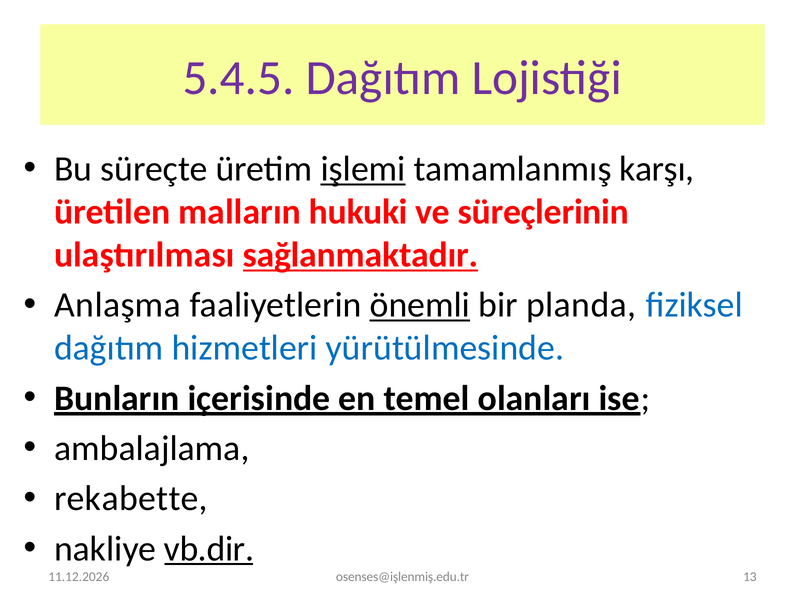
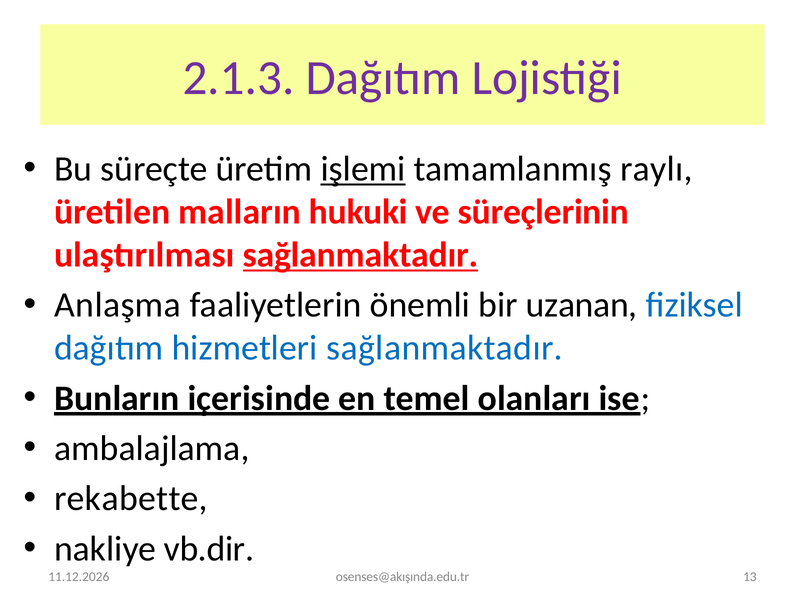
5.4.5: 5.4.5 -> 2.1.3
karşı: karşı -> raylı
önemli underline: present -> none
planda: planda -> uzanan
hizmetleri yürütülmesinde: yürütülmesinde -> sağlanmaktadır
vb.dir underline: present -> none
osenses@işlenmiş.edu.tr: osenses@işlenmiş.edu.tr -> osenses@akışında.edu.tr
